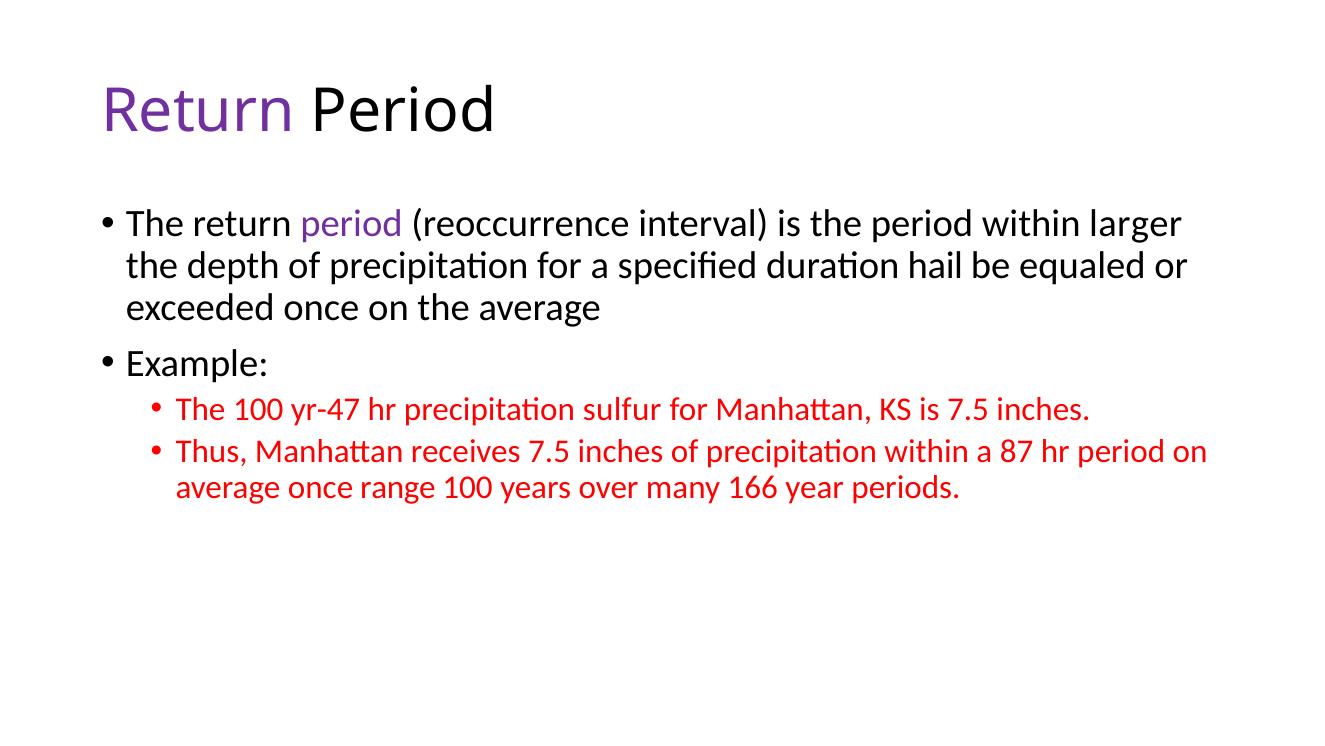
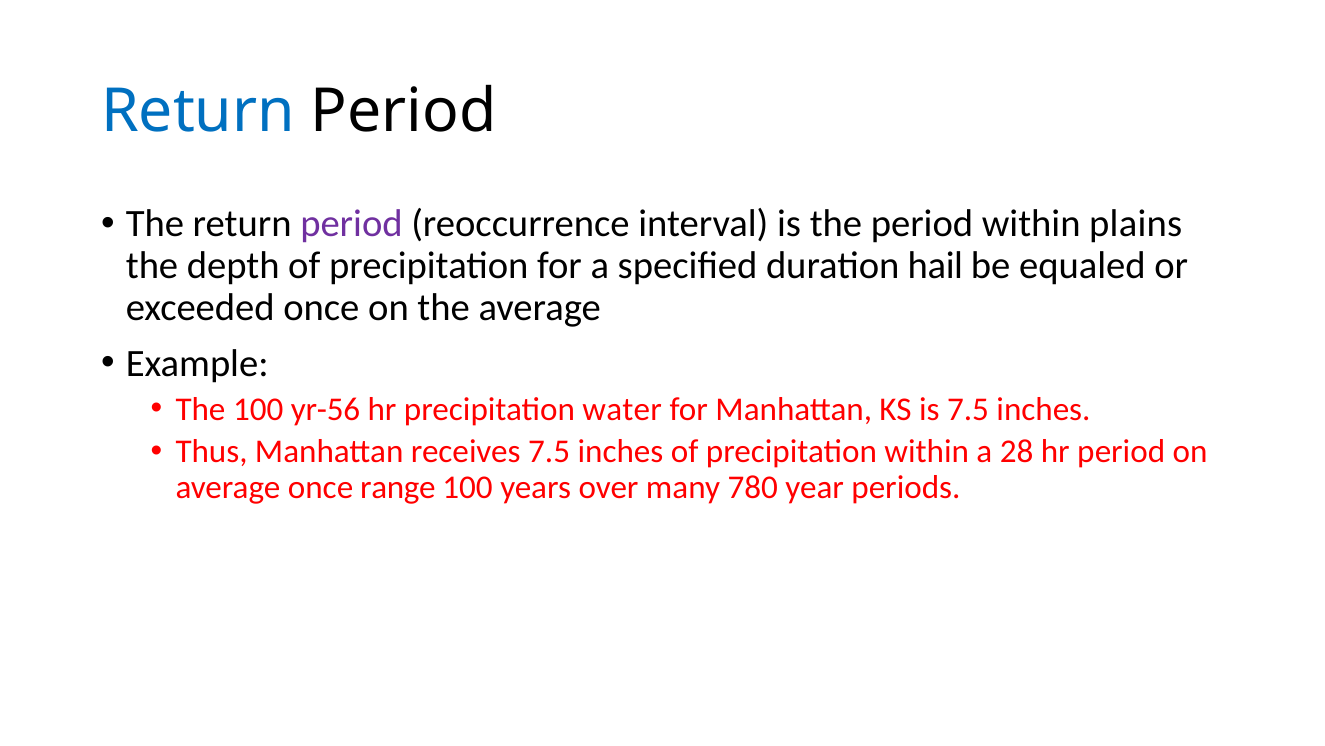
Return at (198, 111) colour: purple -> blue
larger: larger -> plains
yr-47: yr-47 -> yr-56
sulfur: sulfur -> water
87: 87 -> 28
166: 166 -> 780
